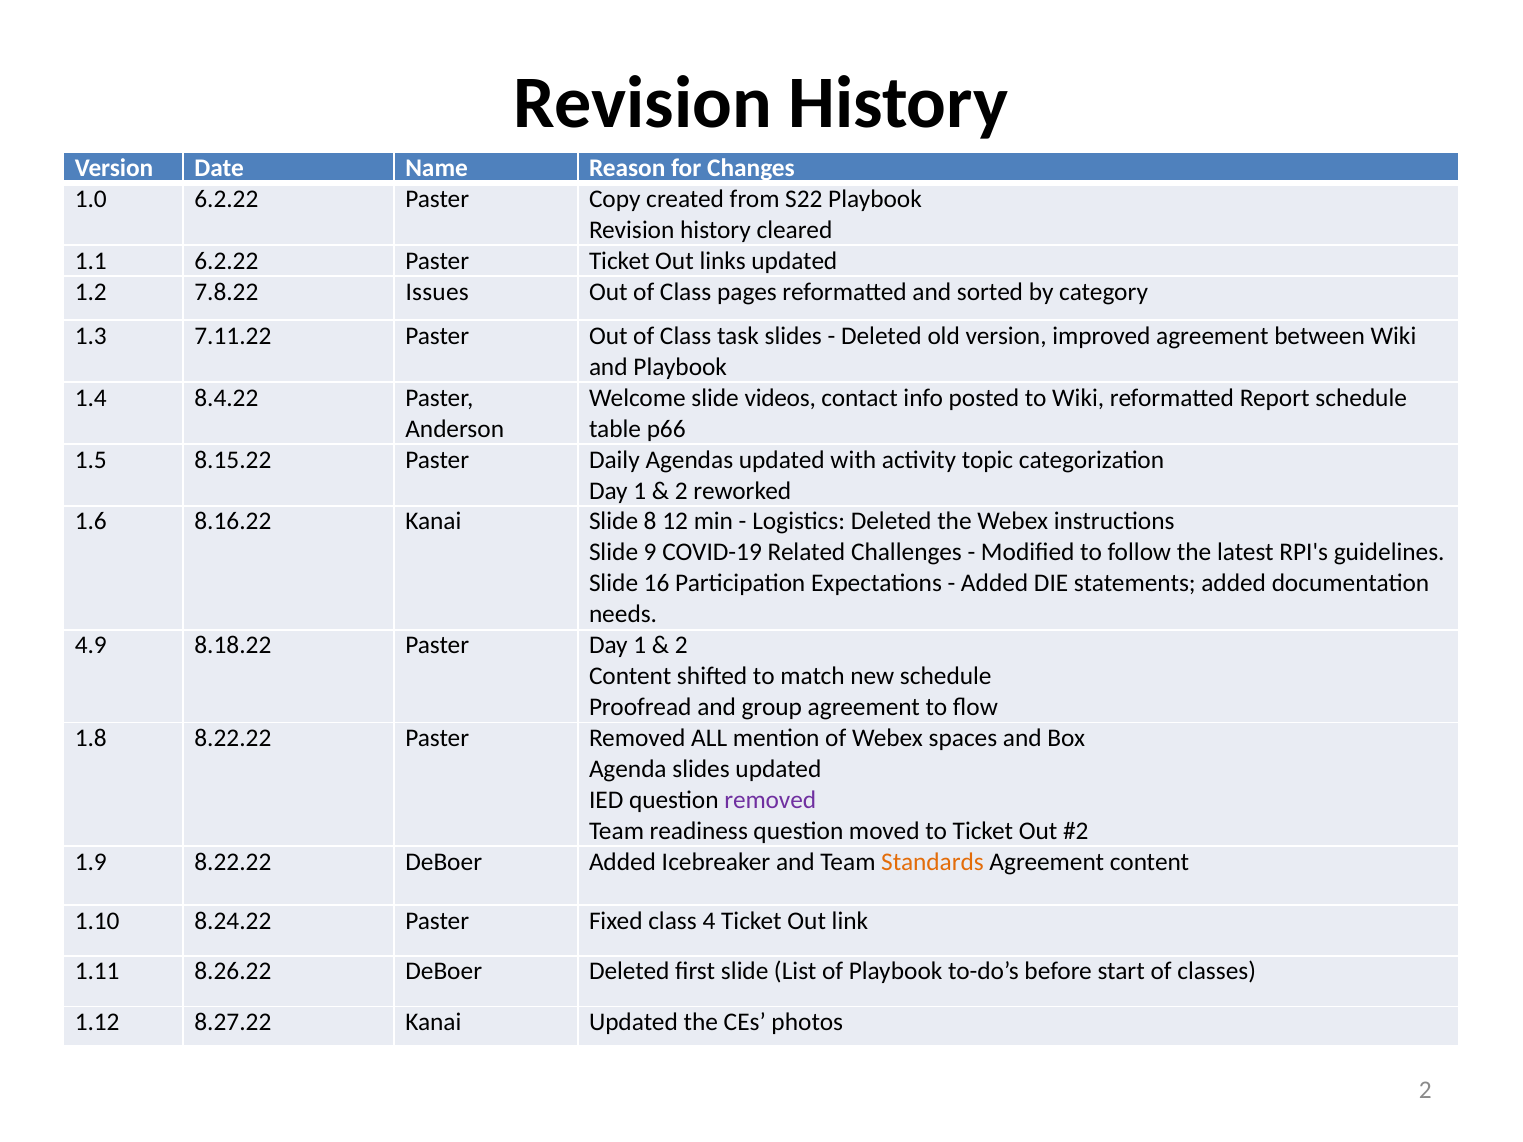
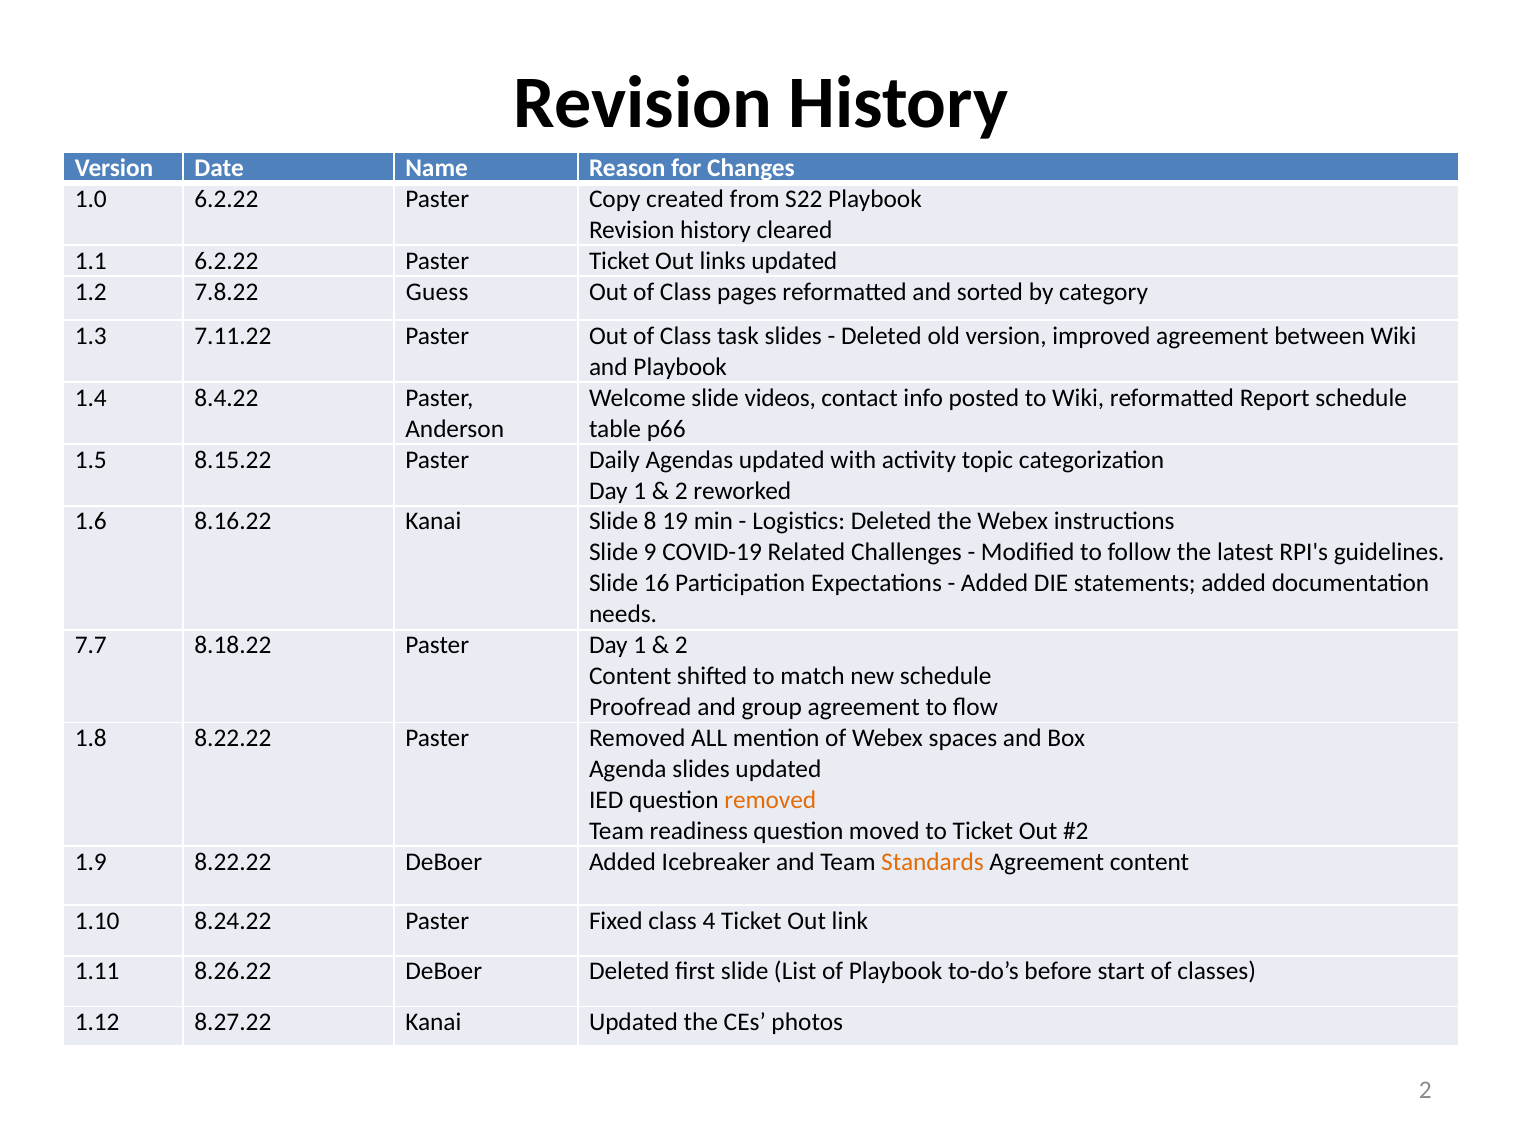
Issues: Issues -> Guess
12: 12 -> 19
4.9: 4.9 -> 7.7
removed at (770, 800) colour: purple -> orange
